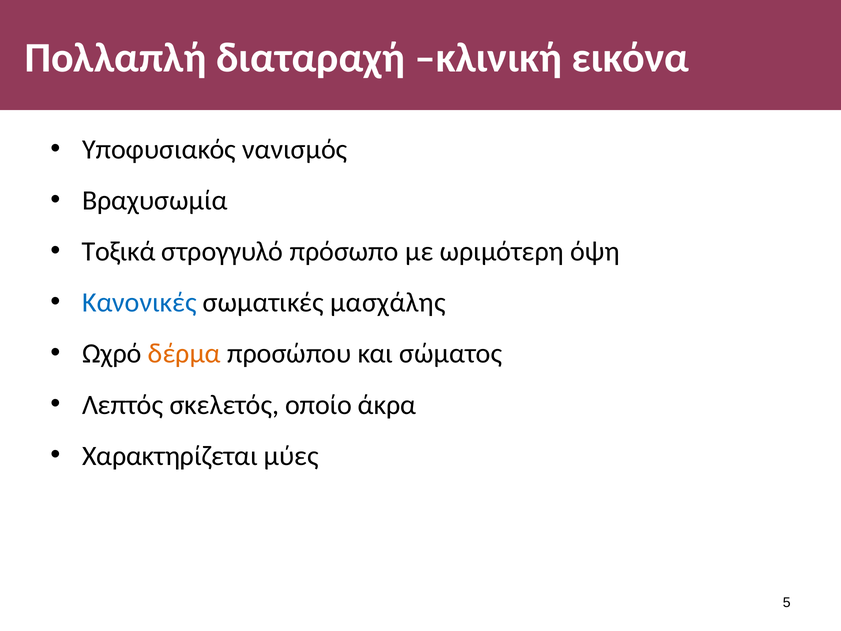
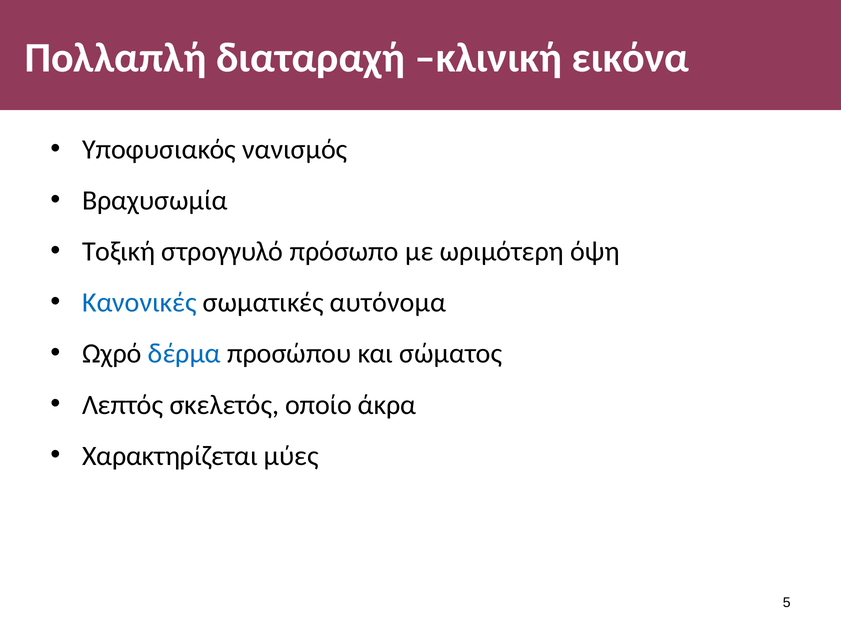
Τοξικά: Τοξικά -> Τοξική
μασχάλης: μασχάλης -> αυτόνομα
δέρμα colour: orange -> blue
